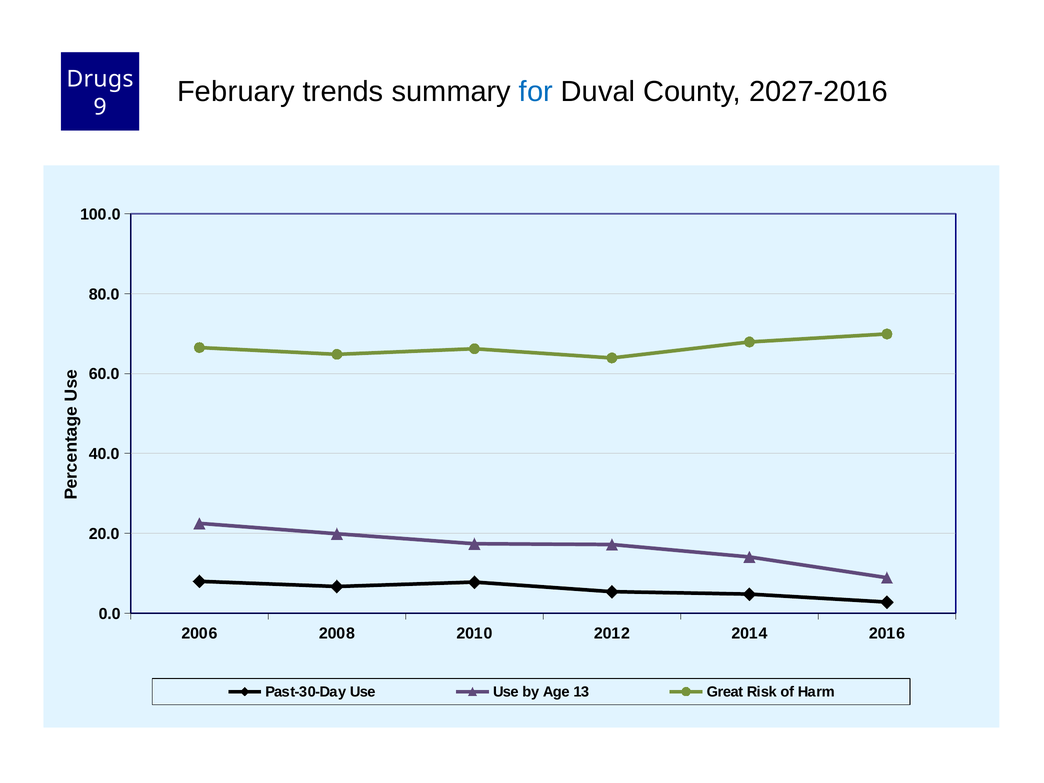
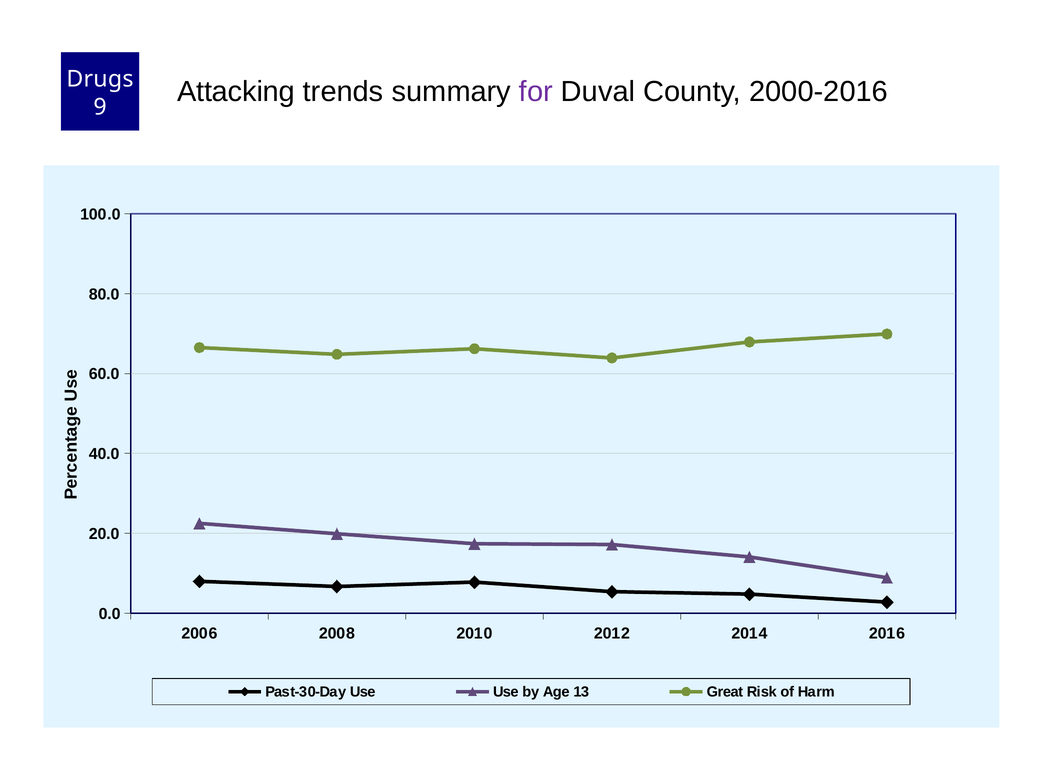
February: February -> Attacking
for colour: blue -> purple
2027-2016: 2027-2016 -> 2000-2016
